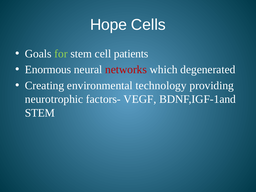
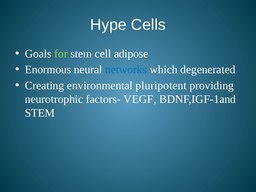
Hope: Hope -> Hype
patients: patients -> adipose
networks colour: red -> blue
technology: technology -> pluripotent
